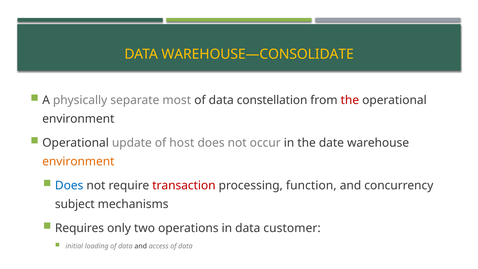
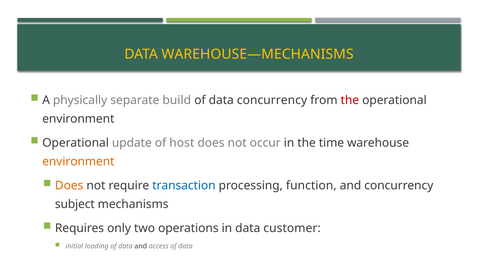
WAREHOUSE—CONSOLIDATE: WAREHOUSE—CONSOLIDATE -> WAREHOUSE—MECHANISMS
most: most -> build
data constellation: constellation -> concurrency
date: date -> time
Does at (69, 185) colour: blue -> orange
transaction colour: red -> blue
